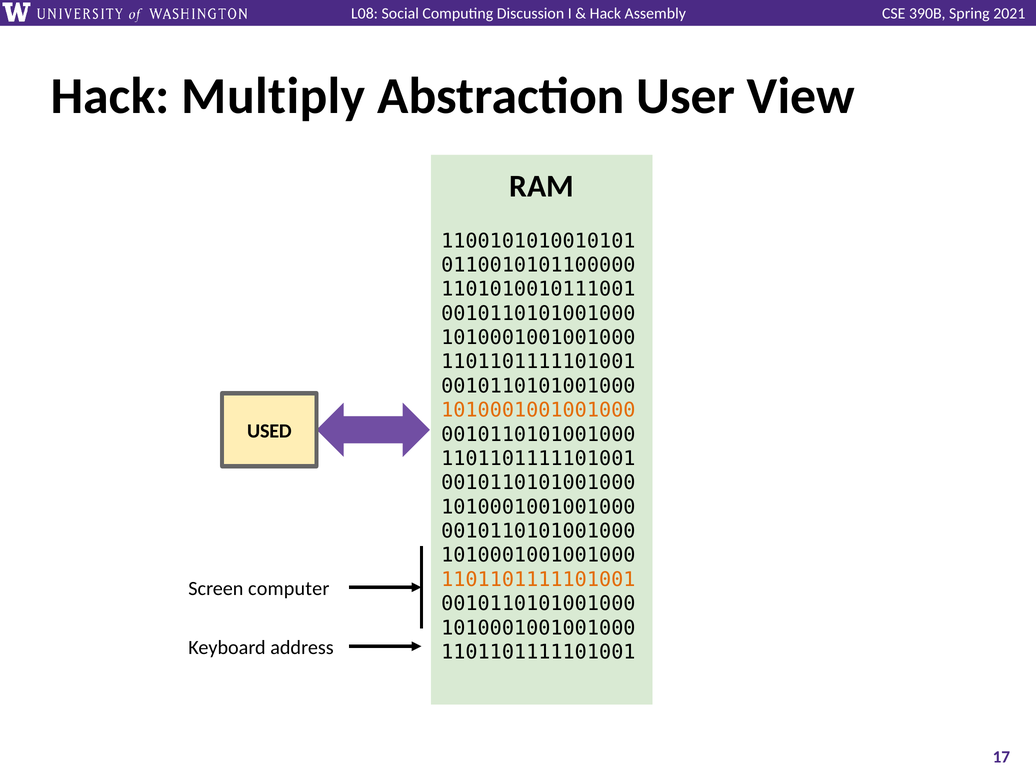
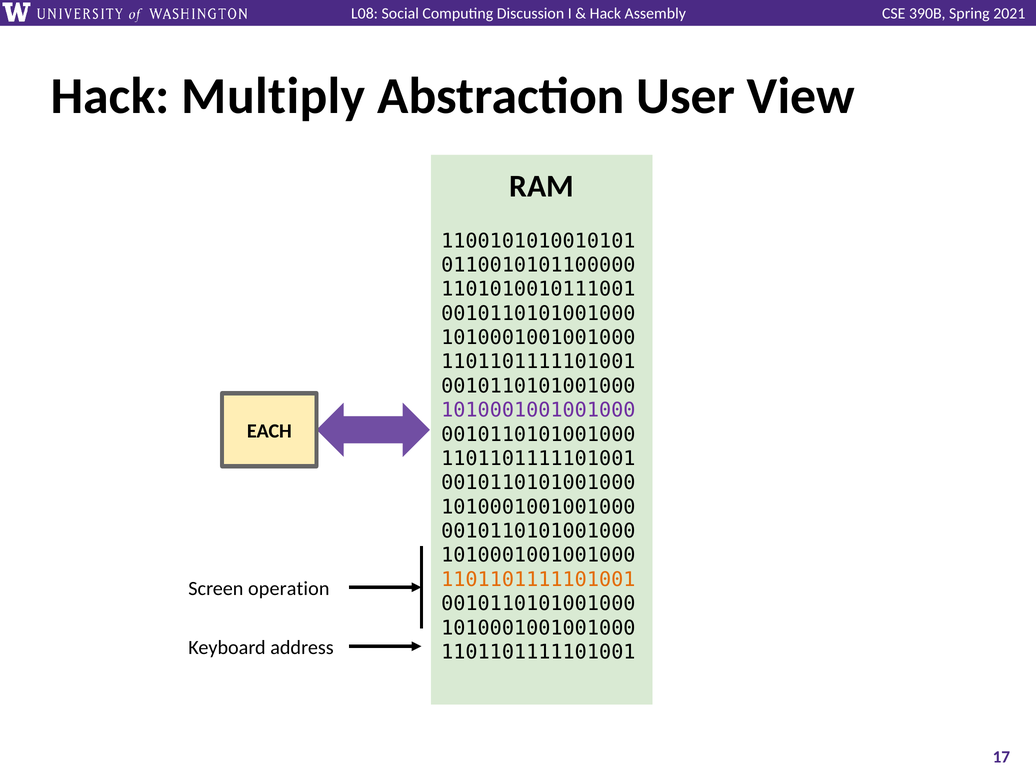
1010001001001000 at (538, 410) colour: orange -> purple
USED: USED -> EACH
computer: computer -> operation
